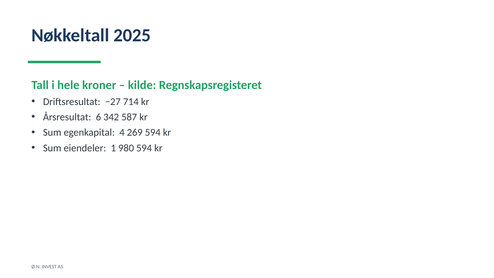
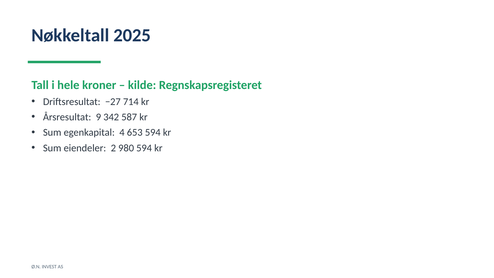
6: 6 -> 9
269: 269 -> 653
1: 1 -> 2
